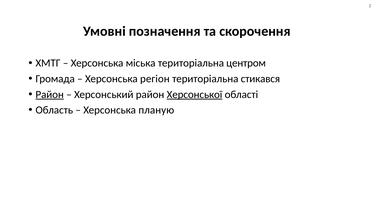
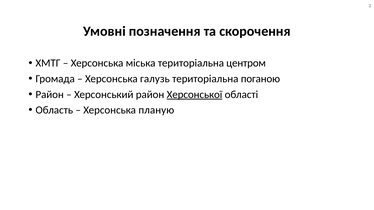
регіон: регіон -> галузь
стикався: стикався -> поганою
Район at (50, 95) underline: present -> none
